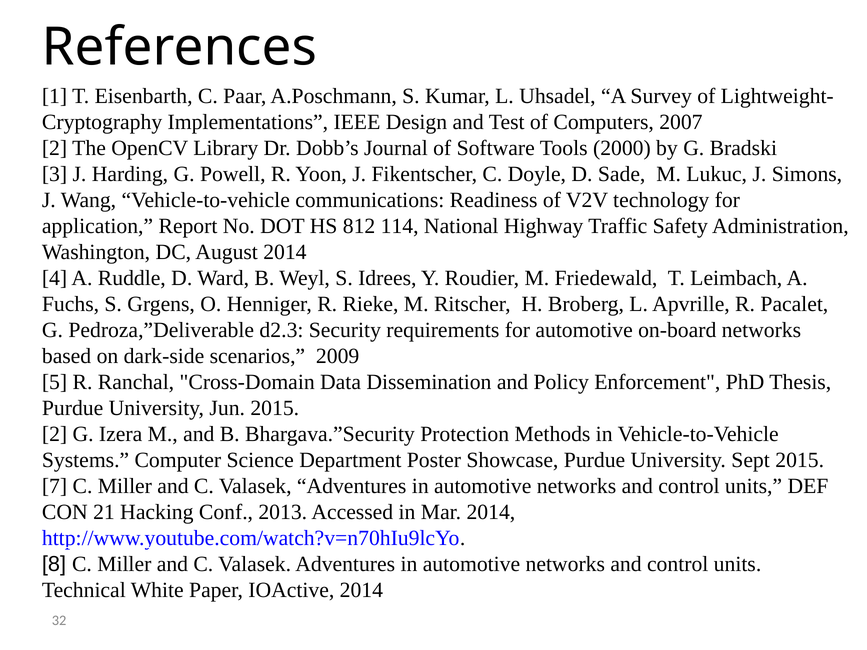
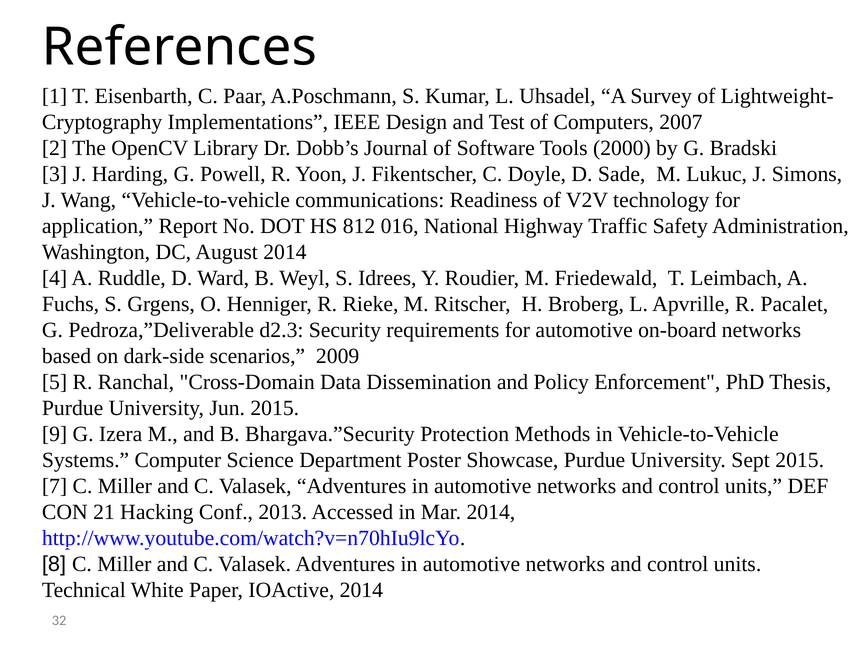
114: 114 -> 016
2 at (55, 434): 2 -> 9
